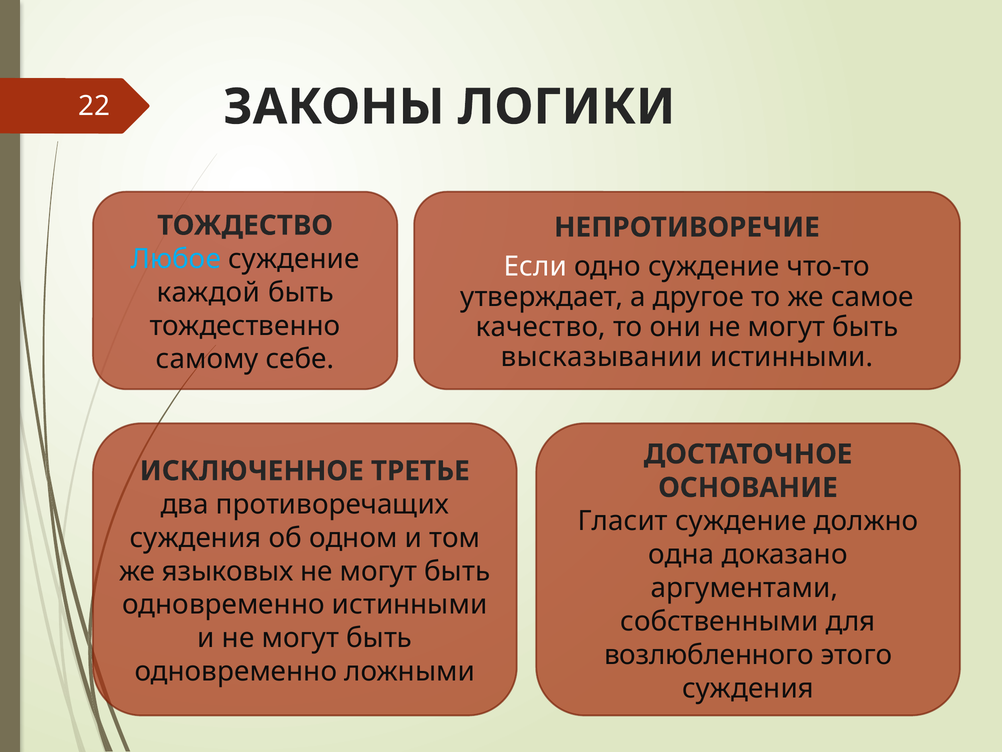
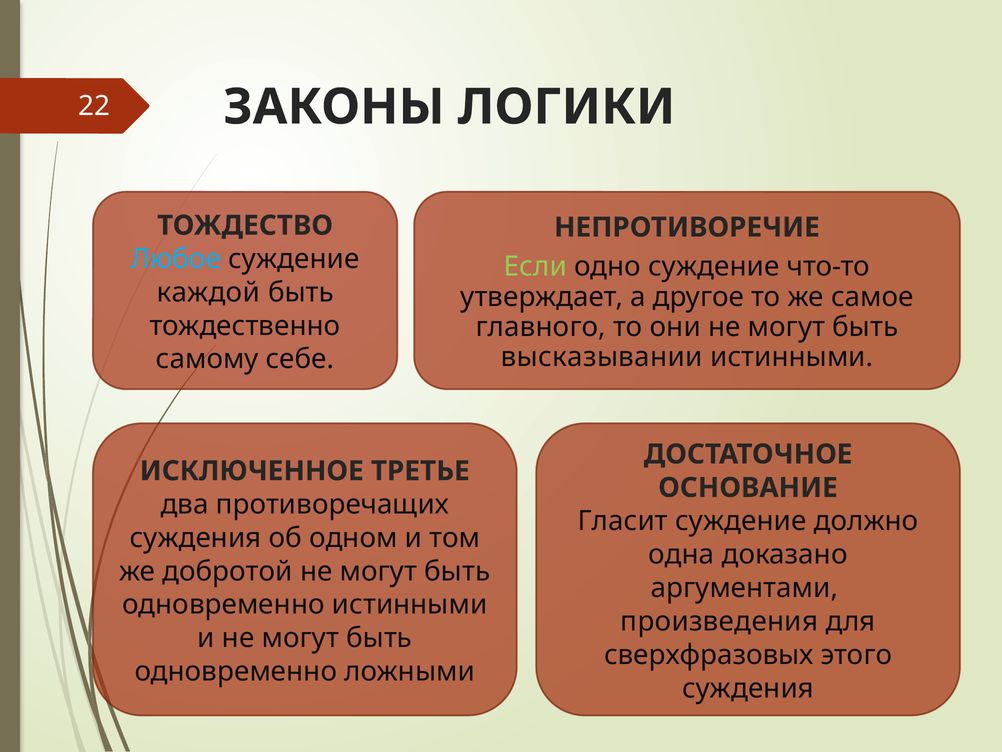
Если colour: white -> light green
качество: качество -> главного
языковых: языковых -> добротой
собственными: собственными -> произведения
возлюбленного: возлюбленного -> сверхфразовых
